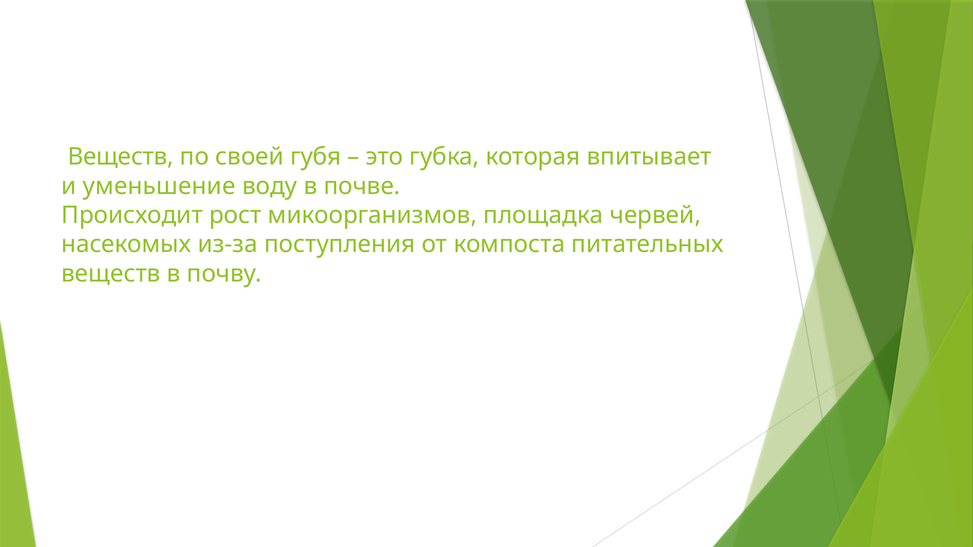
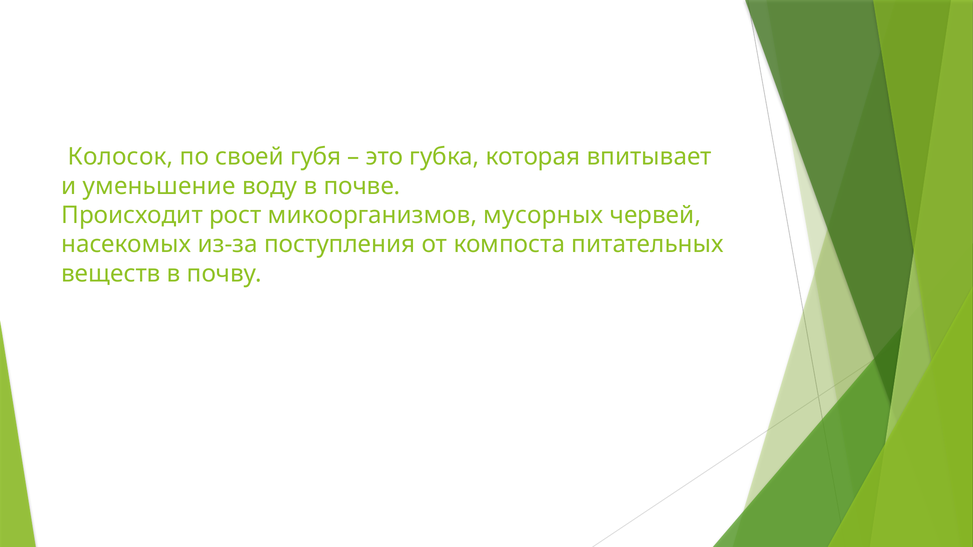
Веществ at (121, 157): Веществ -> Колосок
площадка: площадка -> мусорных
